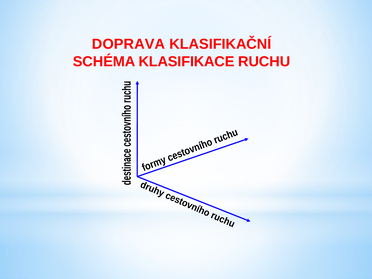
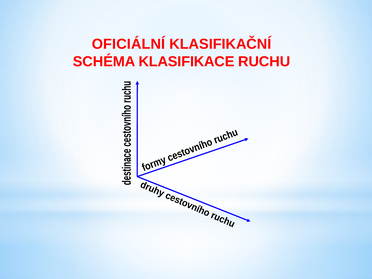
DOPRAVA: DOPRAVA -> OFICIÁLNÍ
